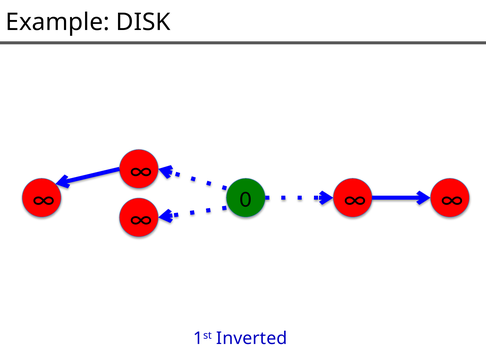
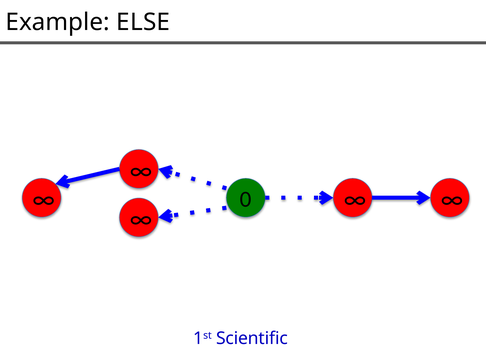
DISK: DISK -> ELSE
Inverted: Inverted -> Scientific
